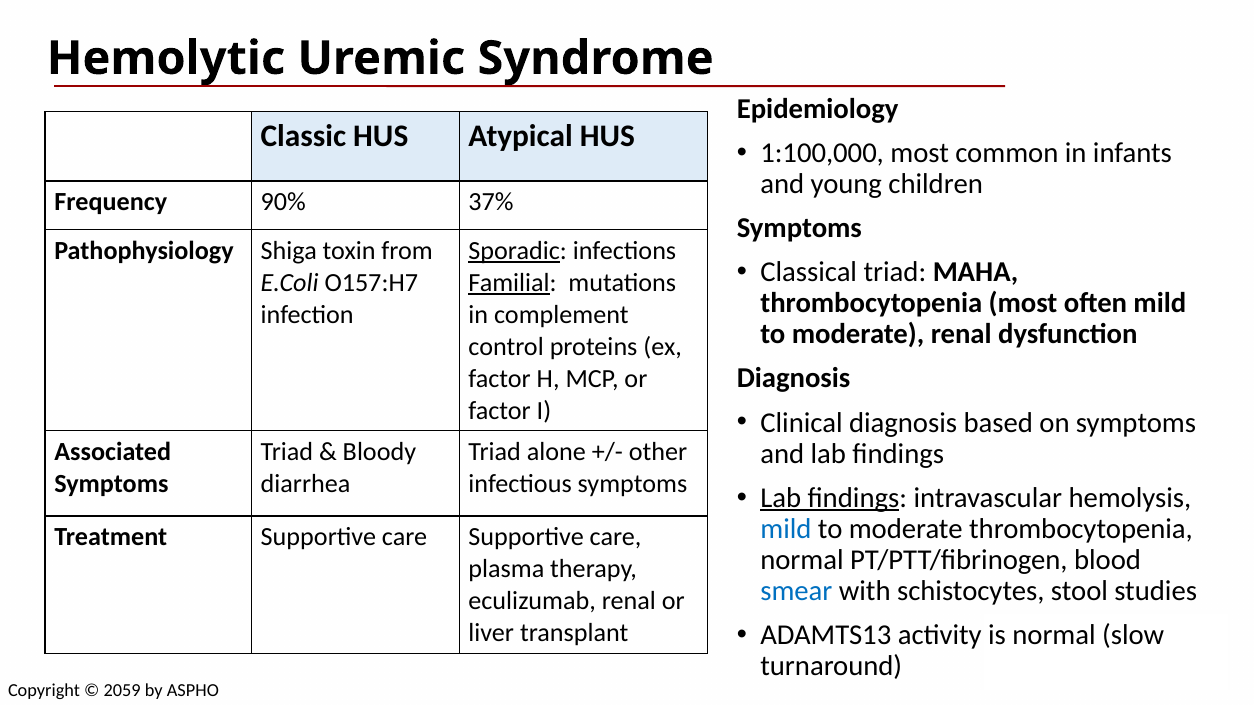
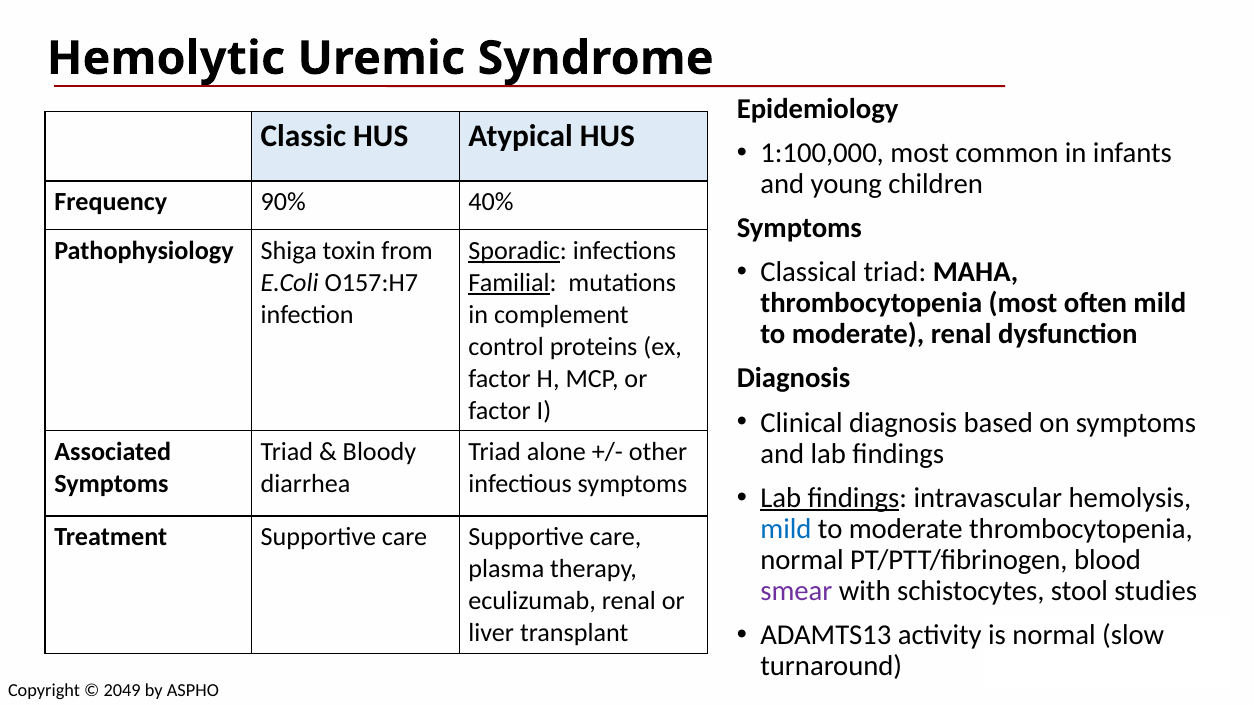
37%: 37% -> 40%
smear colour: blue -> purple
2059: 2059 -> 2049
